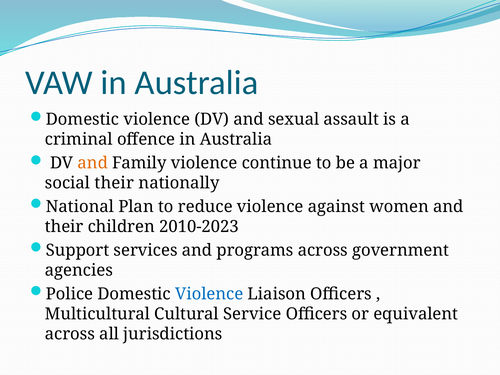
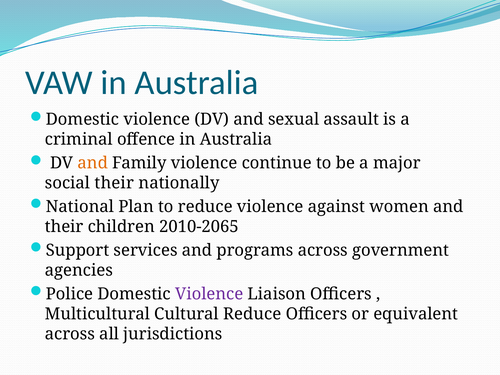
2010-2023: 2010-2023 -> 2010-2065
Violence at (209, 294) colour: blue -> purple
Cultural Service: Service -> Reduce
